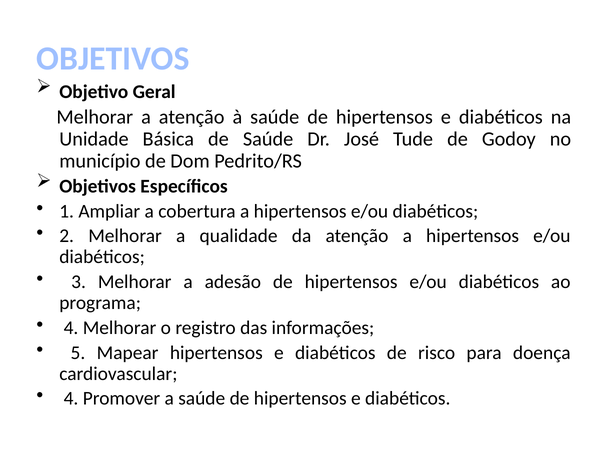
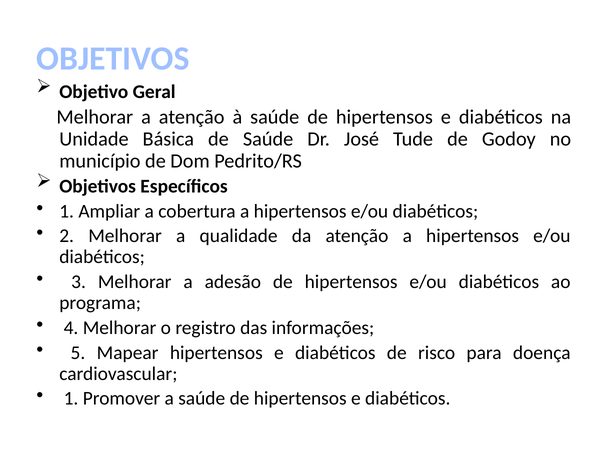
4 at (71, 399): 4 -> 1
